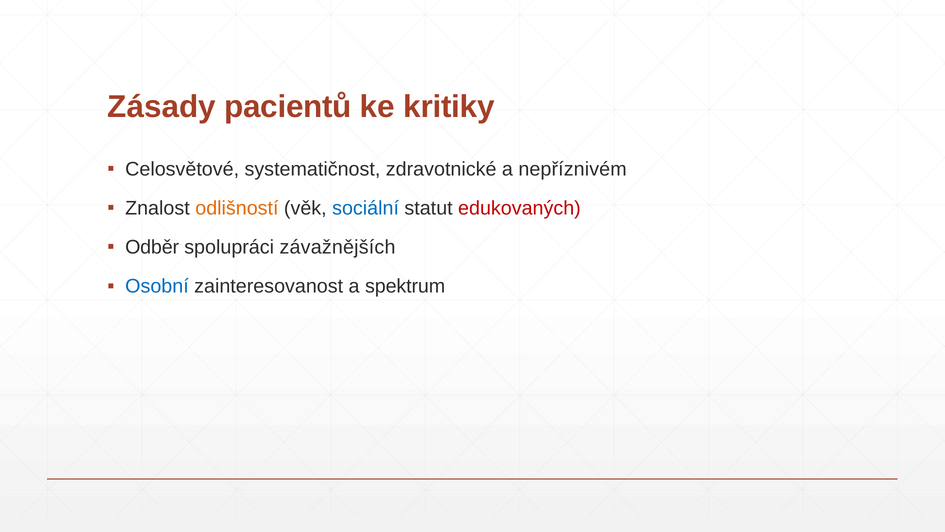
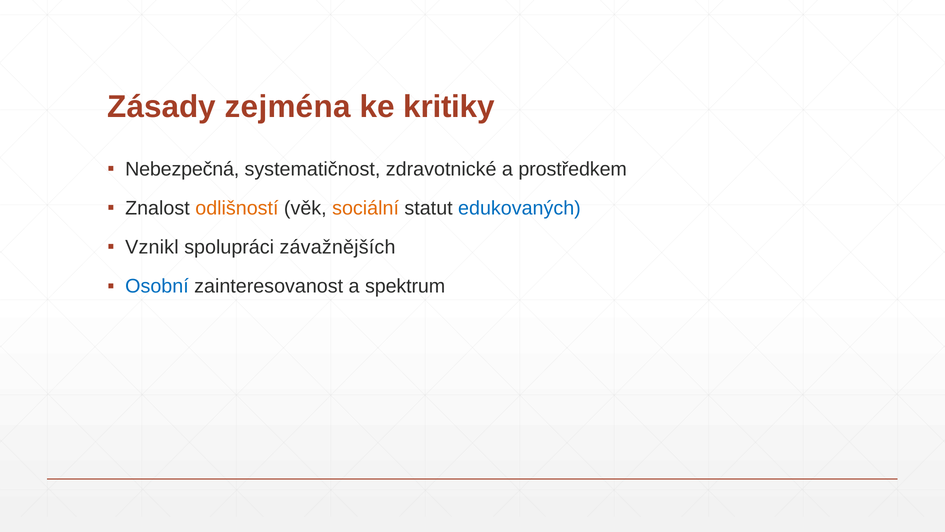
pacientů: pacientů -> zejména
Celosvětové: Celosvětové -> Nebezpečná
nepříznivém: nepříznivém -> prostředkem
sociální colour: blue -> orange
edukovaných colour: red -> blue
Odběr: Odběr -> Vznikl
